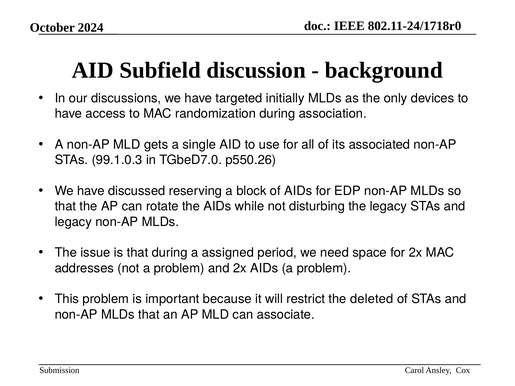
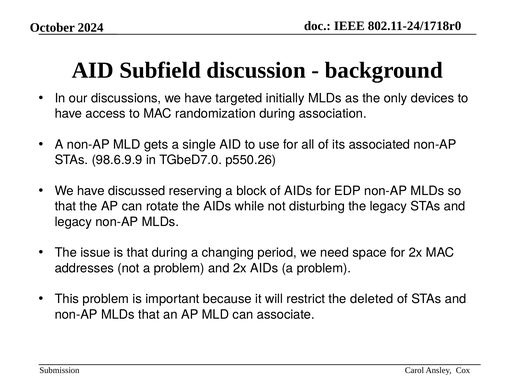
99.1.0.3: 99.1.0.3 -> 98.6.9.9
assigned: assigned -> changing
